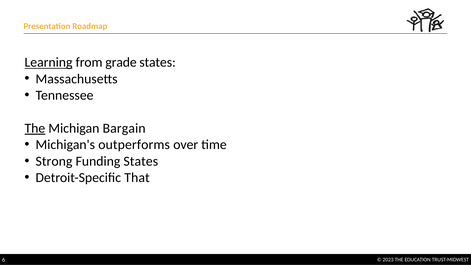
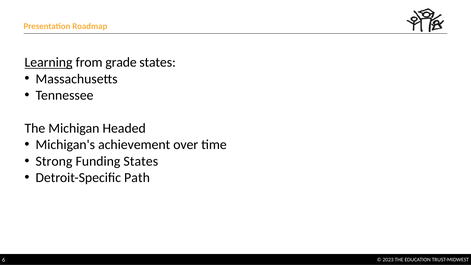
The at (35, 128) underline: present -> none
Bargain: Bargain -> Headed
outperforms: outperforms -> achievement
That: That -> Path
